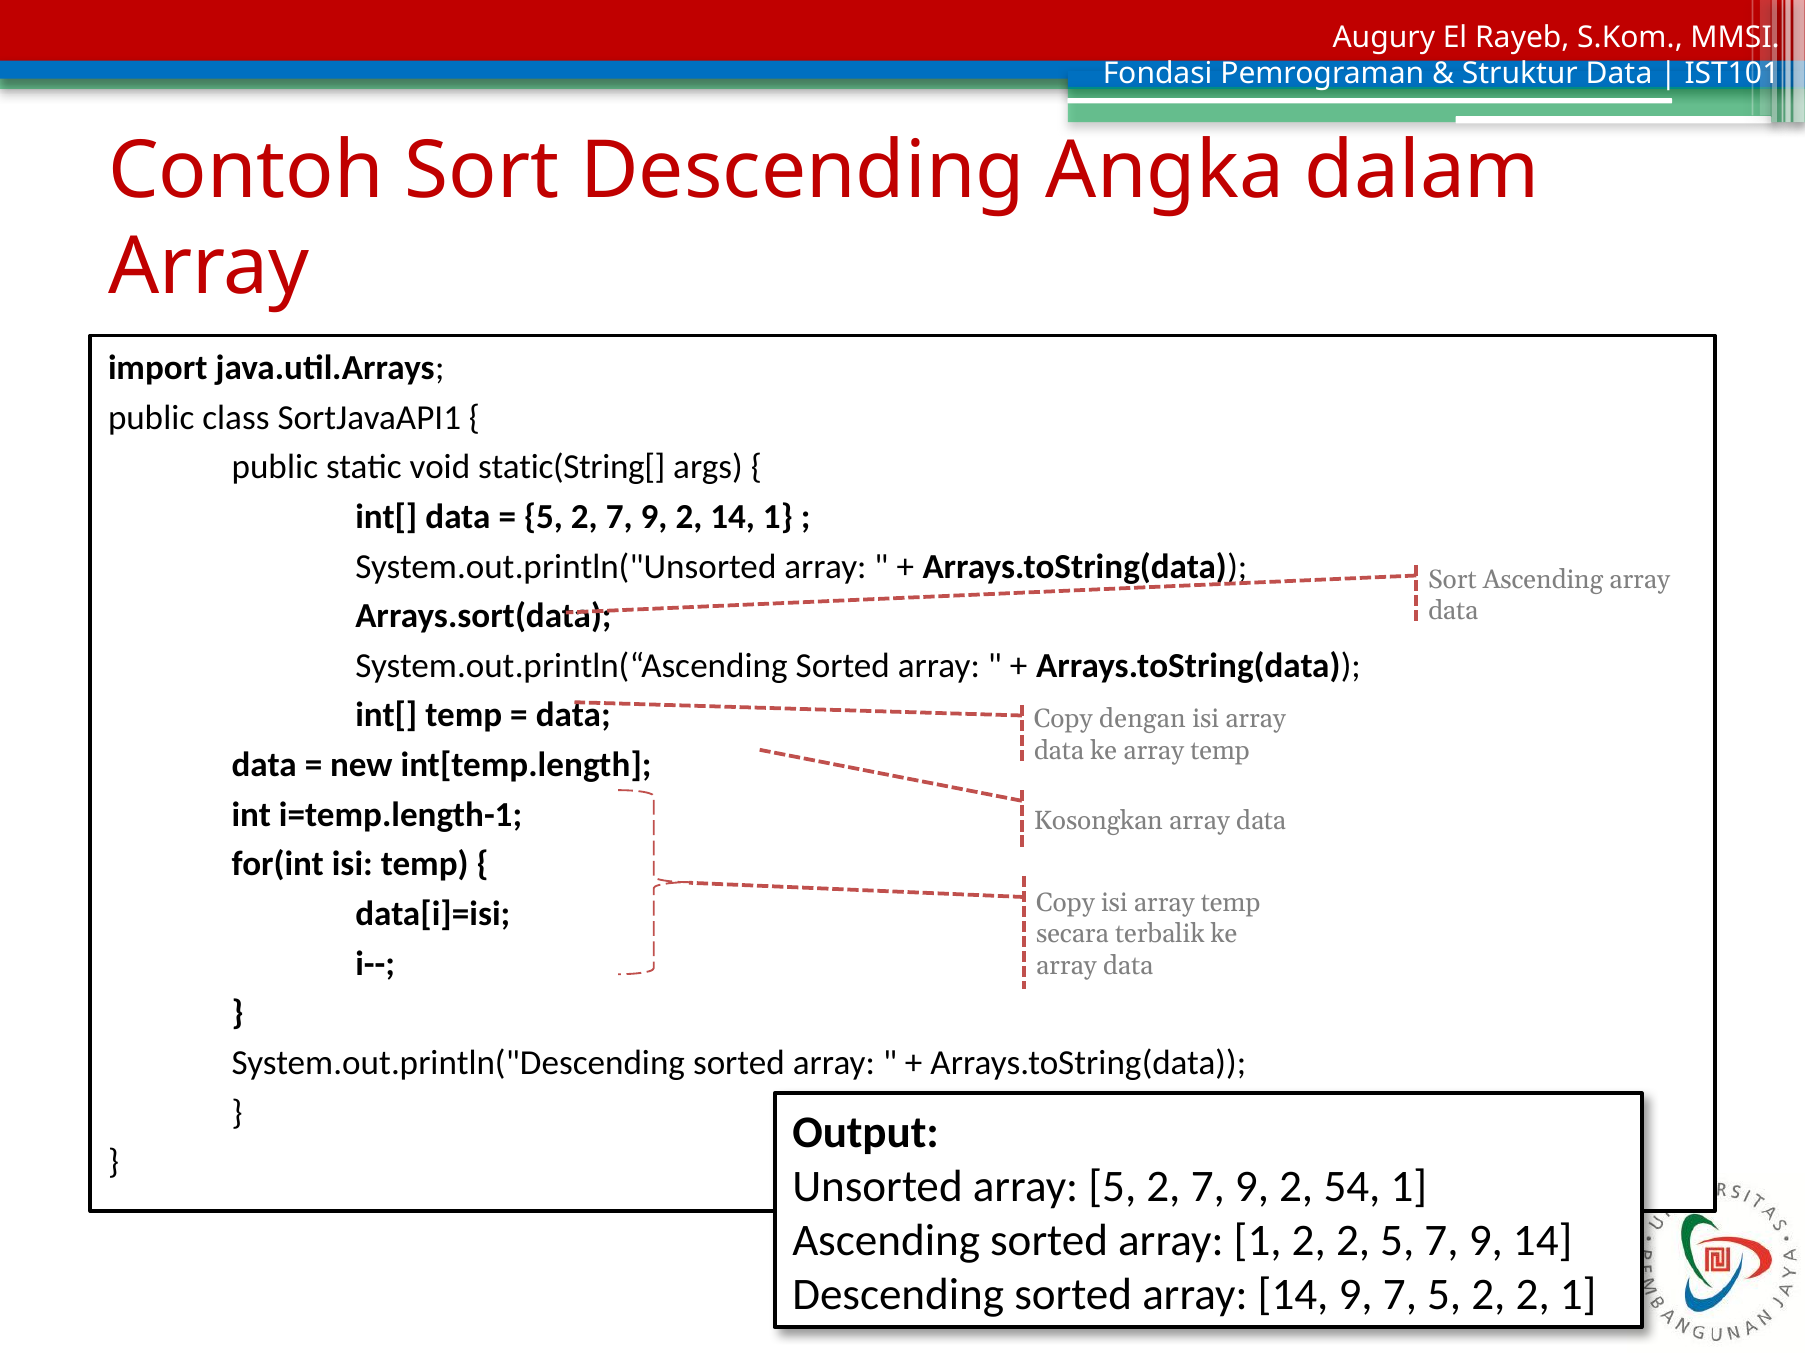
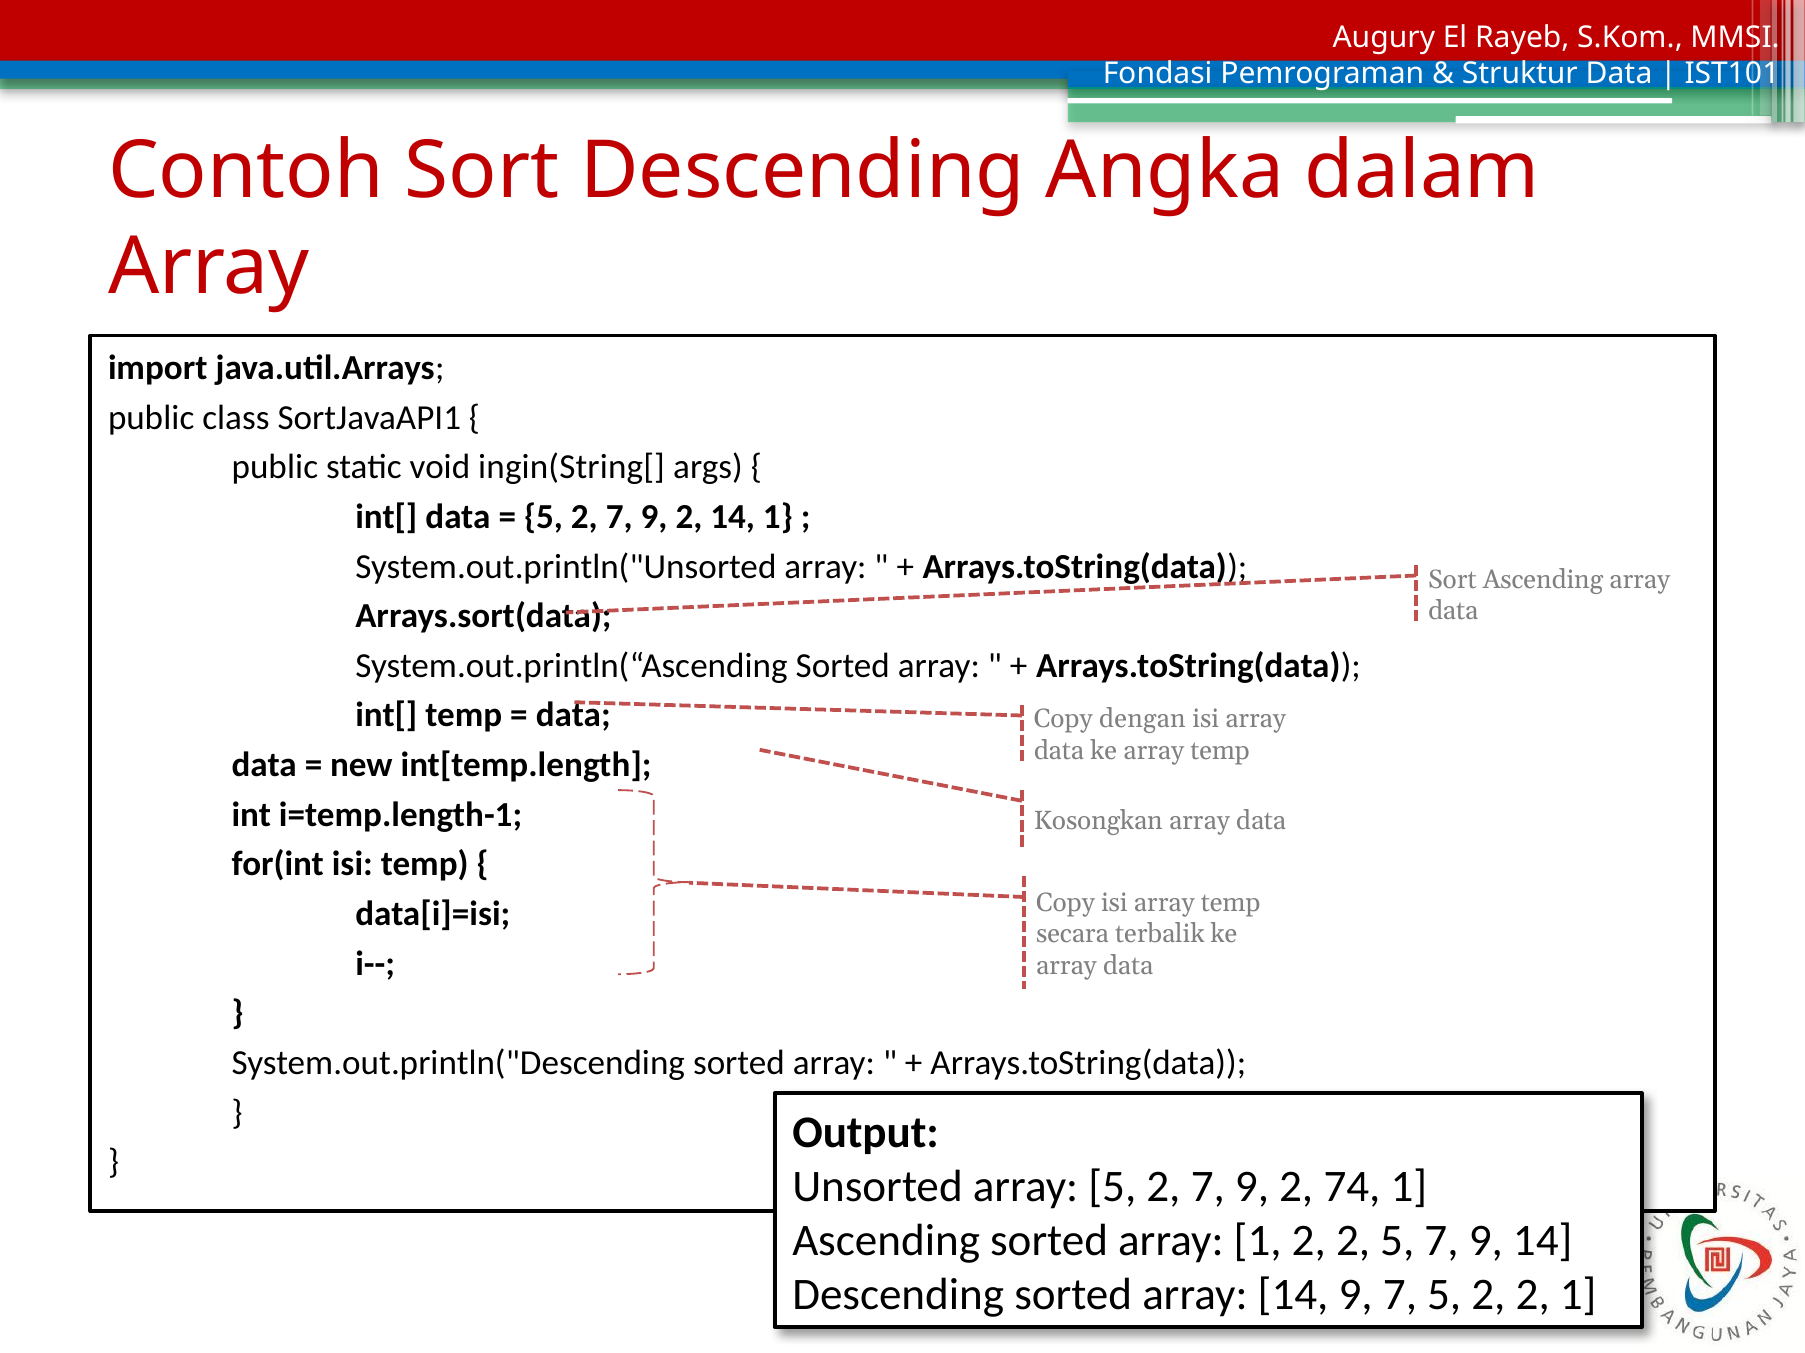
static(String[: static(String[ -> ingin(String[
54: 54 -> 74
